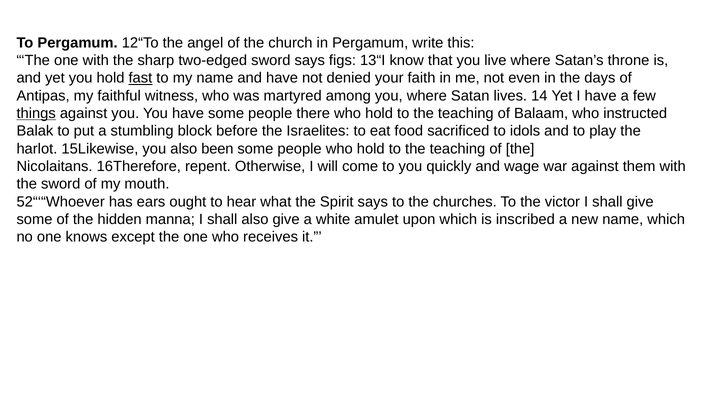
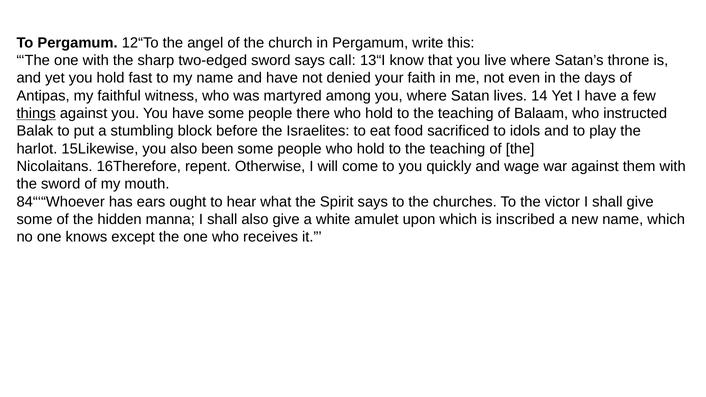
figs: figs -> call
fast underline: present -> none
52“‘“Whoever: 52“‘“Whoever -> 84“‘“Whoever
